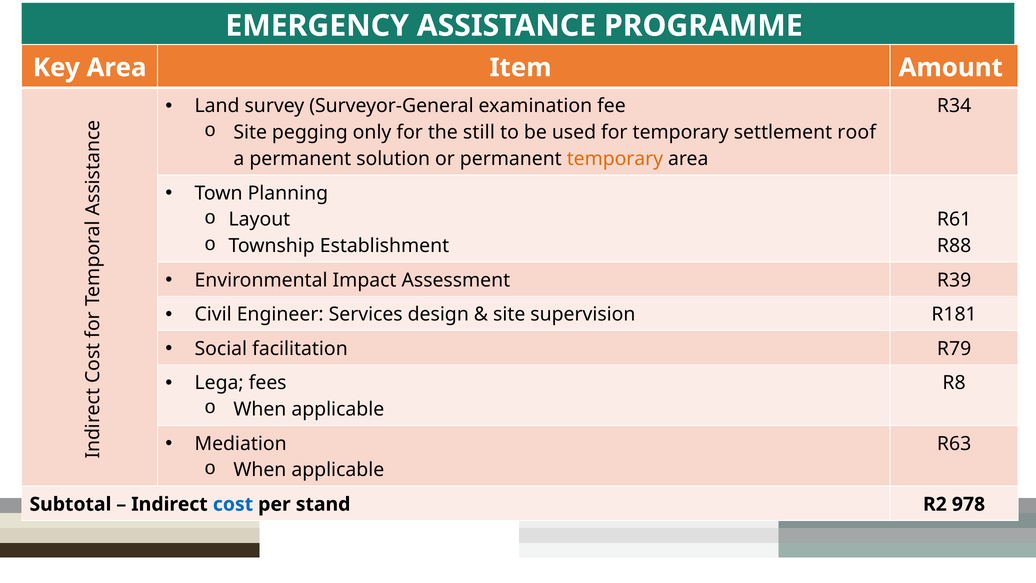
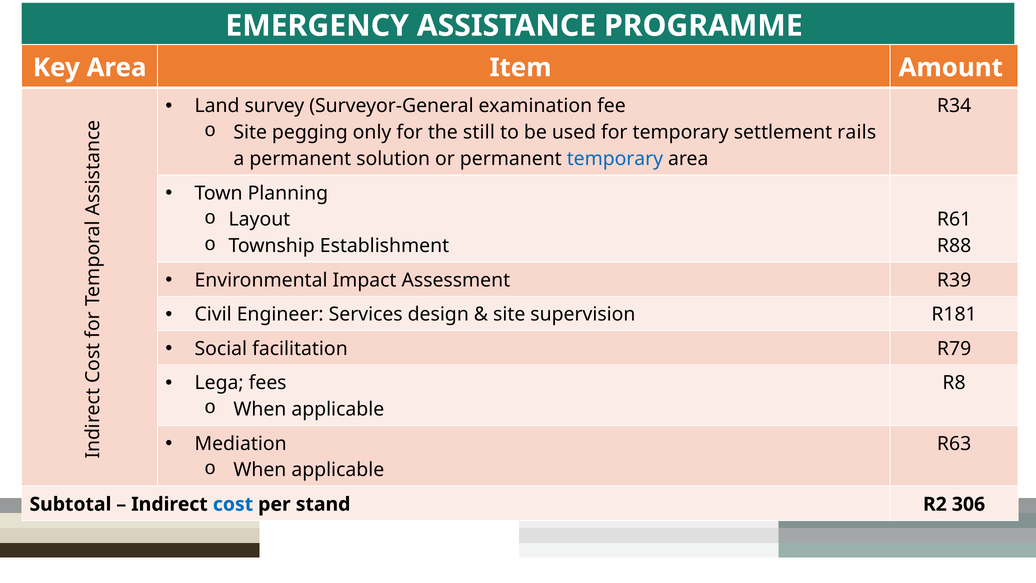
roof: roof -> rails
temporary at (615, 159) colour: orange -> blue
978: 978 -> 306
